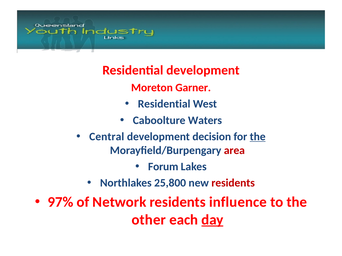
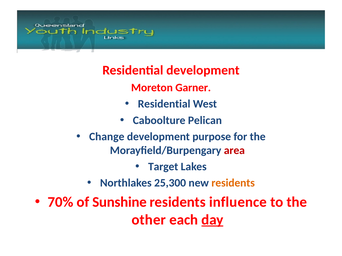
Waters: Waters -> Pelican
Central: Central -> Change
decision: decision -> purpose
the at (258, 137) underline: present -> none
Forum: Forum -> Target
25,800: 25,800 -> 25,300
residents at (233, 183) colour: red -> orange
97%: 97% -> 70%
Network: Network -> Sunshine
